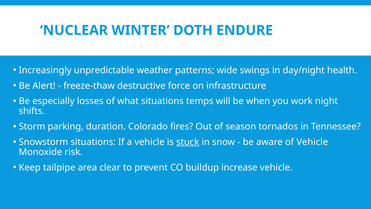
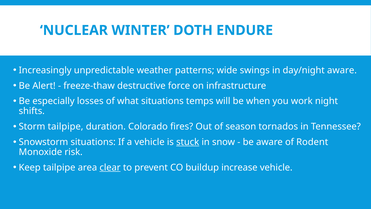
day/night health: health -> aware
Storm parking: parking -> tailpipe
of Vehicle: Vehicle -> Rodent
clear underline: none -> present
